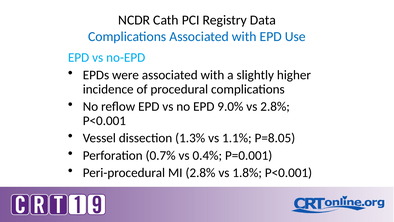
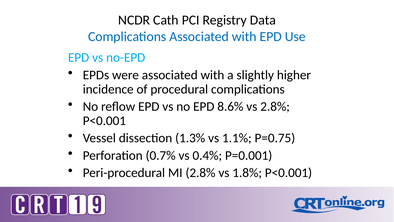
9.0%: 9.0% -> 8.6%
P=8.05: P=8.05 -> P=0.75
